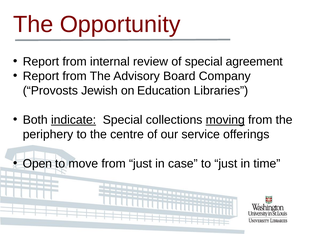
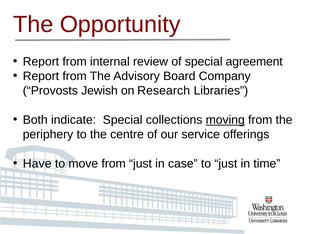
Education: Education -> Research
indicate underline: present -> none
Open: Open -> Have
